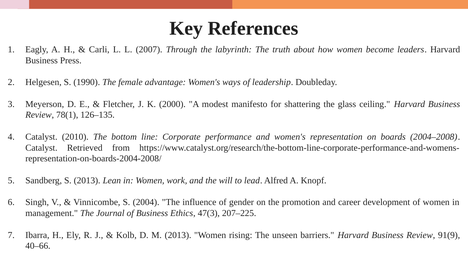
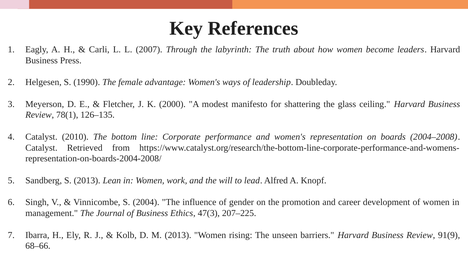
40–66: 40–66 -> 68–66
